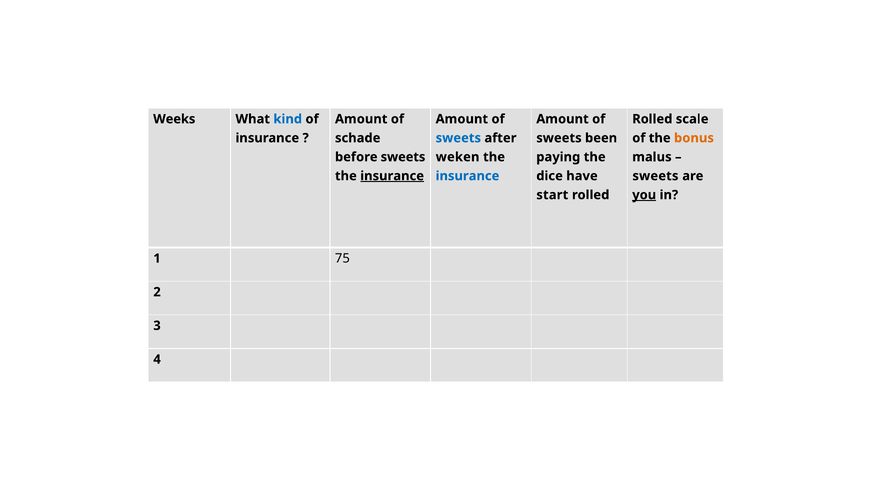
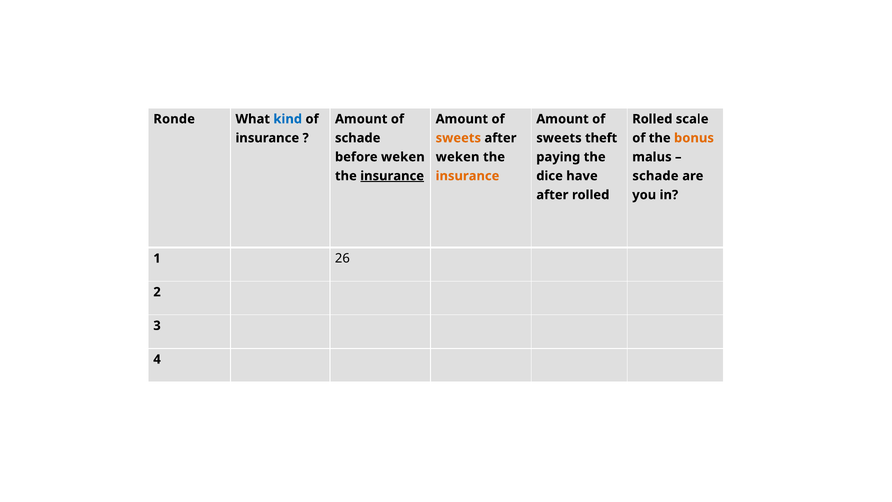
Weeks: Weeks -> Ronde
sweets at (458, 138) colour: blue -> orange
been: been -> theft
before sweets: sweets -> weken
insurance at (467, 176) colour: blue -> orange
sweets at (655, 176): sweets -> schade
start at (552, 195): start -> after
you underline: present -> none
75: 75 -> 26
